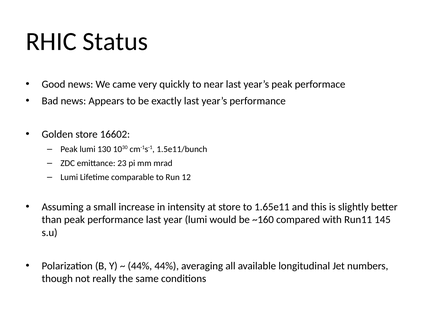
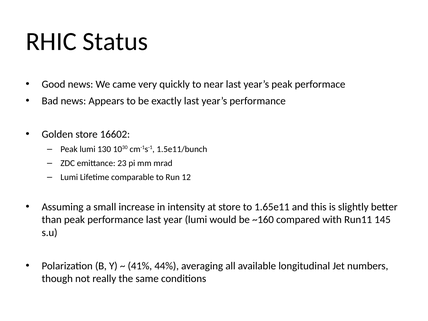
44% at (140, 266): 44% -> 41%
